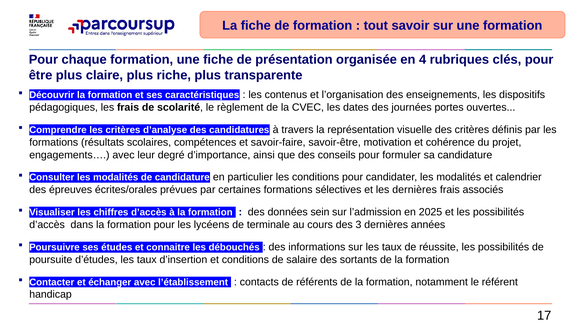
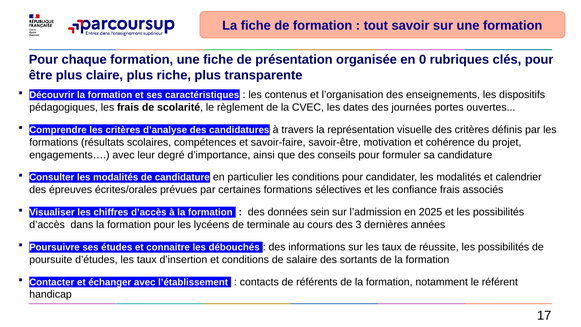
4: 4 -> 0
les dernières: dernières -> confiance
